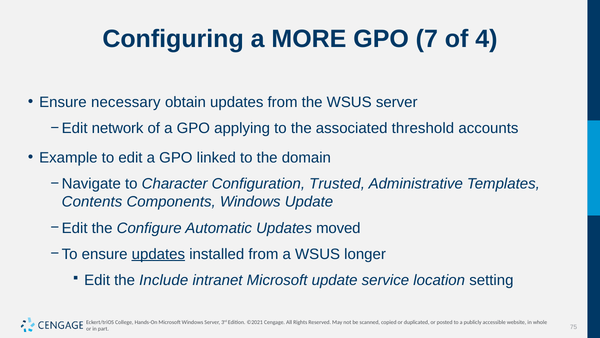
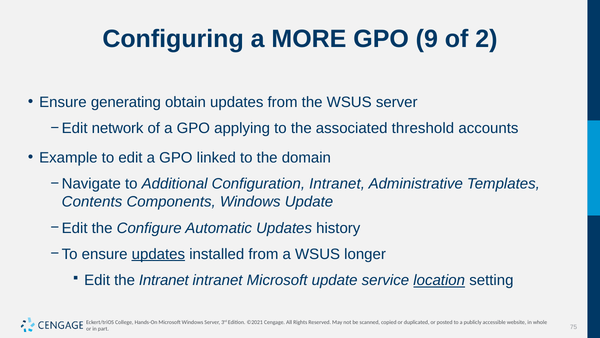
7: 7 -> 9
4: 4 -> 2
necessary: necessary -> generating
Character: Character -> Additional
Configuration Trusted: Trusted -> Intranet
moved: moved -> history
the Include: Include -> Intranet
location underline: none -> present
